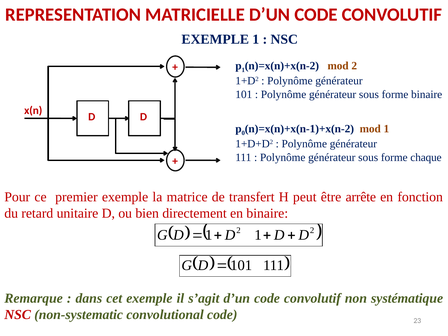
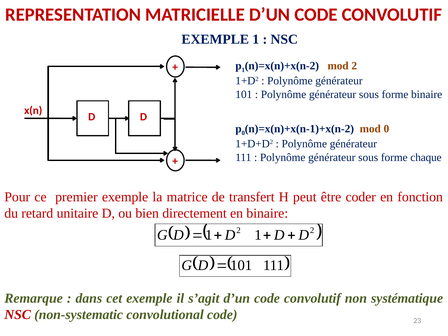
mod 1: 1 -> 0
arrête: arrête -> coder
